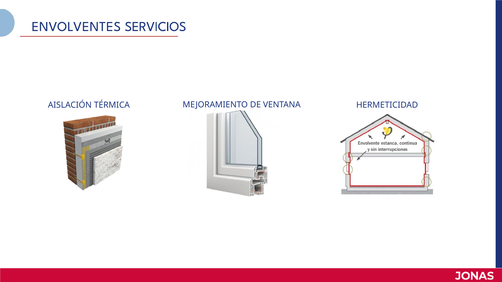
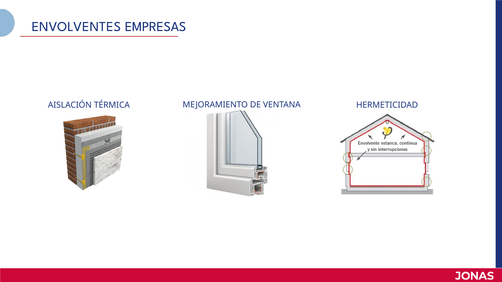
SERVICIOS: SERVICIOS -> EMPRESAS
